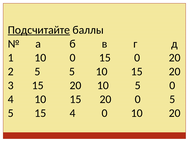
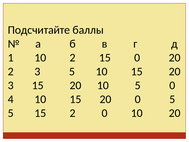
Подсчитайте underline: present -> none
10 0: 0 -> 2
2 5: 5 -> 3
15 4: 4 -> 2
